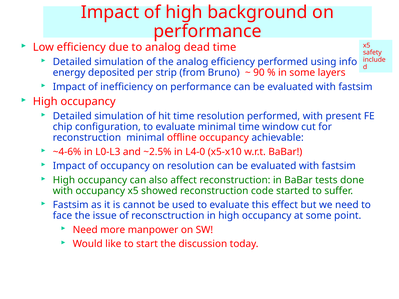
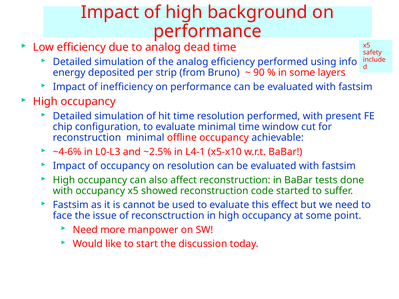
L4-0: L4-0 -> L4-1
